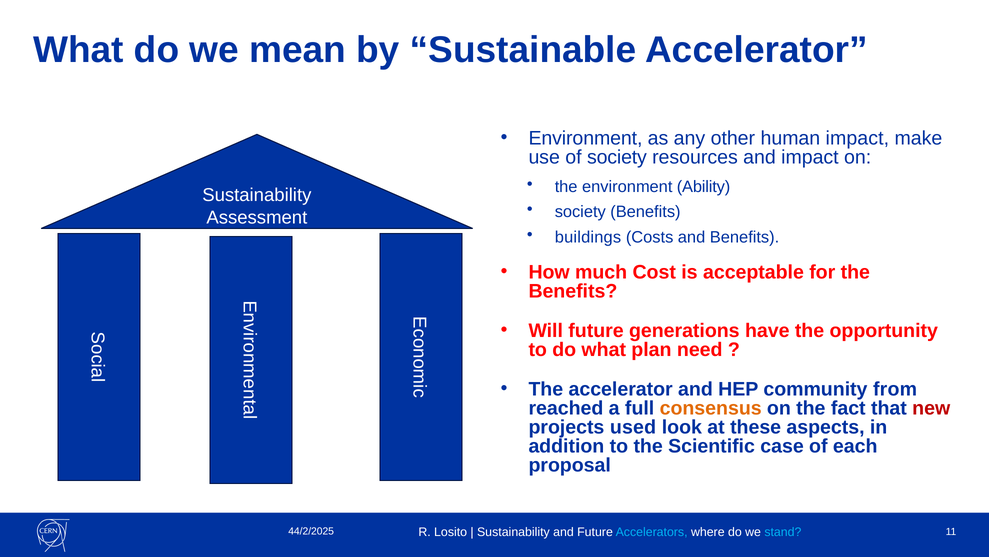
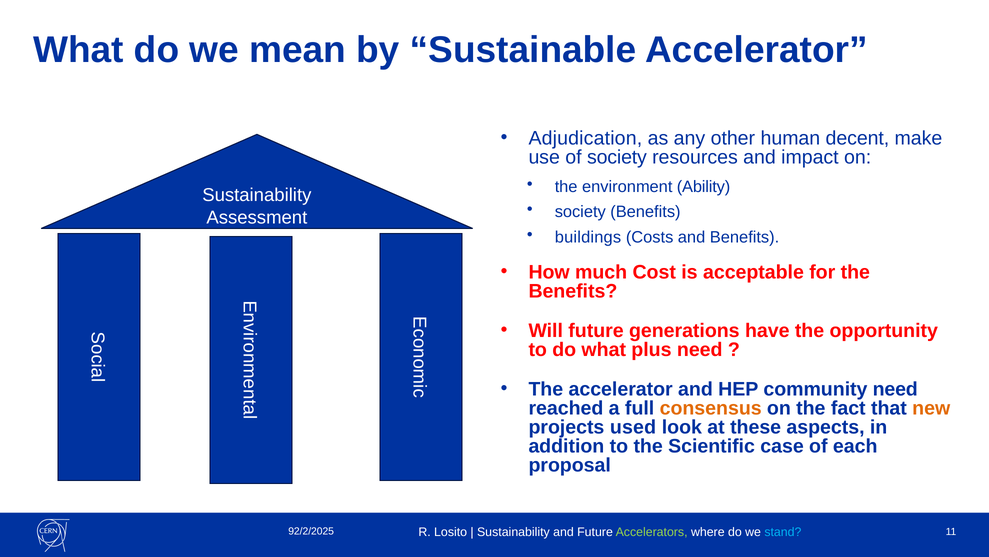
Environment at (585, 138): Environment -> Adjudication
human impact: impact -> decent
plan: plan -> plus
community from: from -> need
new colour: red -> orange
44/2/2025: 44/2/2025 -> 92/2/2025
Accelerators colour: light blue -> light green
